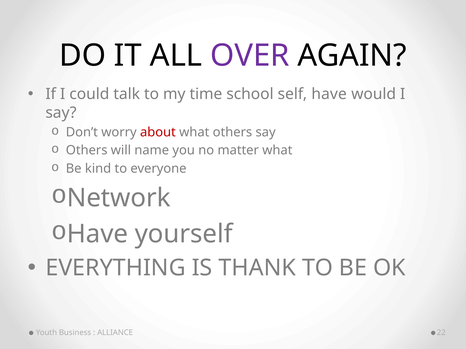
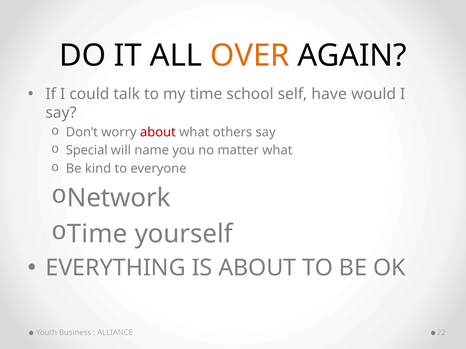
OVER colour: purple -> orange
Others at (87, 151): Others -> Special
Have at (97, 234): Have -> Time
IS THANK: THANK -> ABOUT
